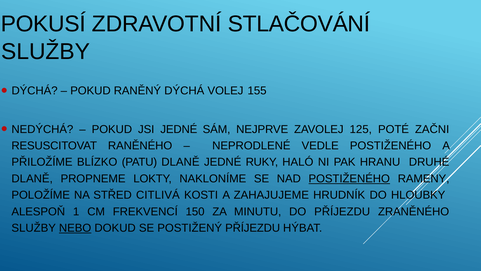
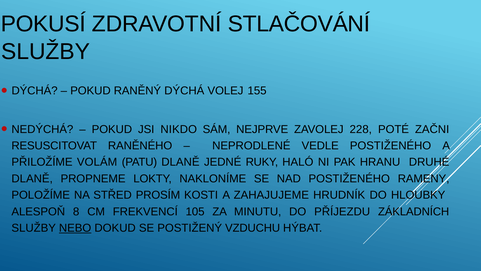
JSI JEDNÉ: JEDNÉ -> NIKDO
125: 125 -> 228
BLÍZKO: BLÍZKO -> VOLÁM
POSTIŽENÉHO at (349, 178) underline: present -> none
CITLIVÁ: CITLIVÁ -> PROSÍM
1: 1 -> 8
150: 150 -> 105
ZRANĚNÉHO: ZRANĚNÉHO -> ZÁKLADNÍCH
POSTIŽENÝ PŘÍJEZDU: PŘÍJEZDU -> VZDUCHU
